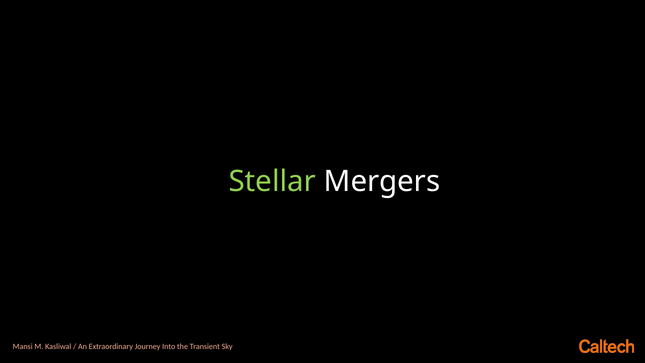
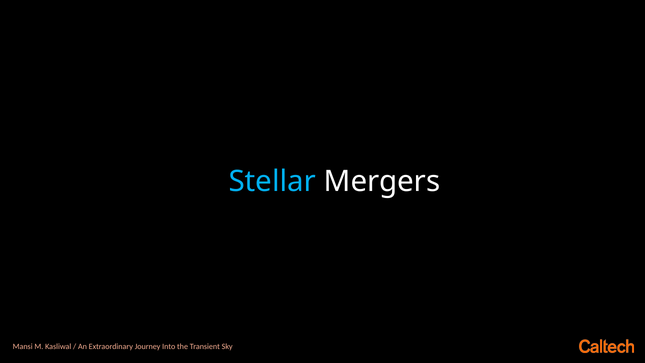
Stellar colour: light green -> light blue
